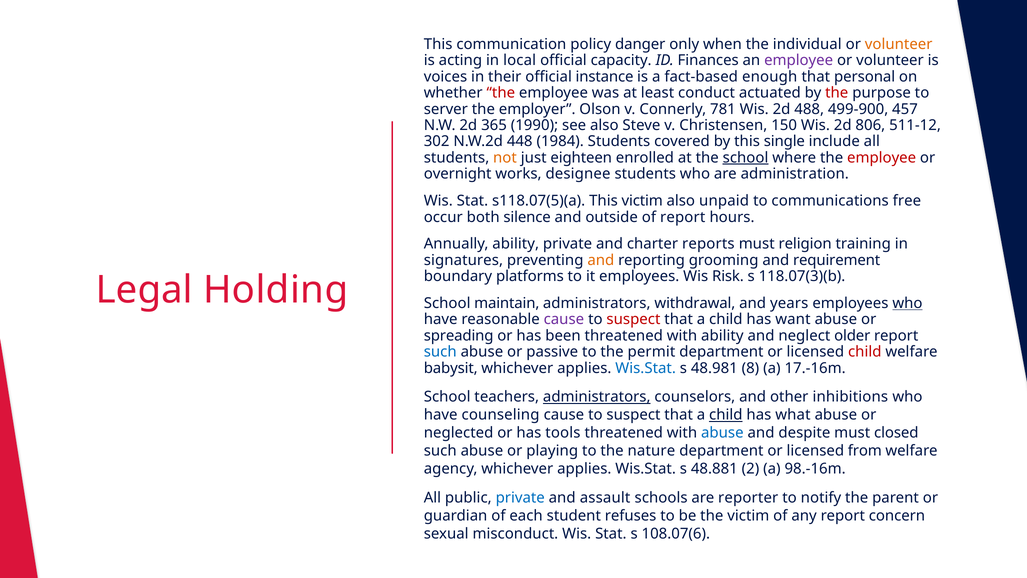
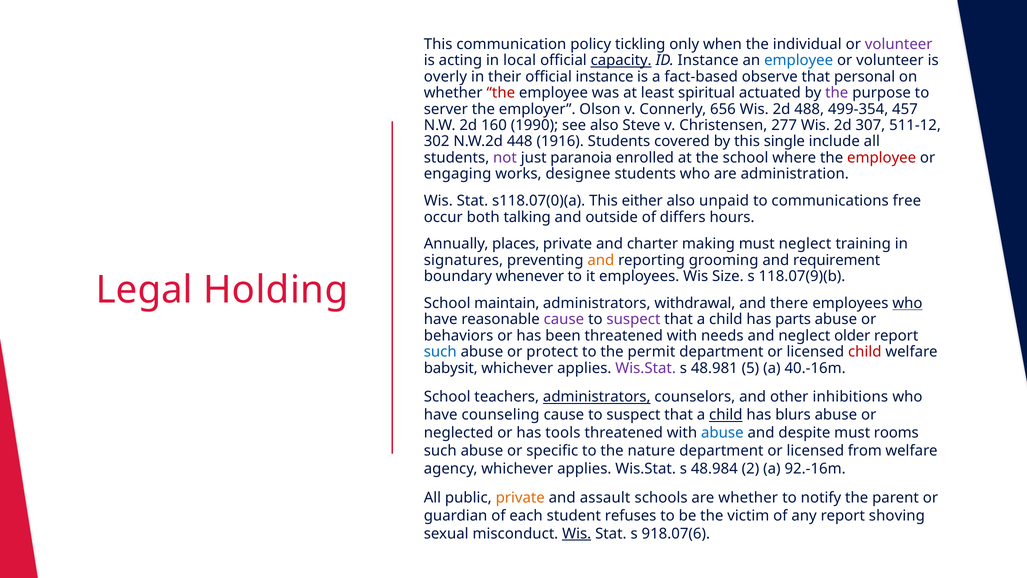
danger: danger -> tickling
volunteer at (899, 44) colour: orange -> purple
capacity underline: none -> present
ID Finances: Finances -> Instance
employee at (799, 60) colour: purple -> blue
voices: voices -> overly
enough: enough -> observe
conduct: conduct -> spiritual
the at (837, 93) colour: red -> purple
781: 781 -> 656
499-900: 499-900 -> 499-354
365: 365 -> 160
150: 150 -> 277
806: 806 -> 307
1984: 1984 -> 1916
not colour: orange -> purple
eighteen: eighteen -> paranoia
school at (746, 158) underline: present -> none
overnight: overnight -> engaging
s118.07(5)(a: s118.07(5)(a -> s118.07(0)(a
This victim: victim -> either
silence: silence -> talking
of report: report -> differs
Annually ability: ability -> places
reports: reports -> making
must religion: religion -> neglect
platforms: platforms -> whenever
Risk: Risk -> Size
118.07(3)(b: 118.07(3)(b -> 118.07(9)(b
years: years -> there
suspect at (633, 319) colour: red -> purple
want: want -> parts
spreading: spreading -> behaviors
with ability: ability -> needs
passive: passive -> protect
Wis.Stat at (646, 368) colour: blue -> purple
8: 8 -> 5
17.-16m: 17.-16m -> 40.-16m
what: what -> blurs
closed: closed -> rooms
playing: playing -> specific
48.881: 48.881 -> 48.984
98.-16m: 98.-16m -> 92.-16m
private at (520, 497) colour: blue -> orange
are reporter: reporter -> whether
concern: concern -> shoving
Wis at (577, 533) underline: none -> present
108.07(6: 108.07(6 -> 918.07(6
